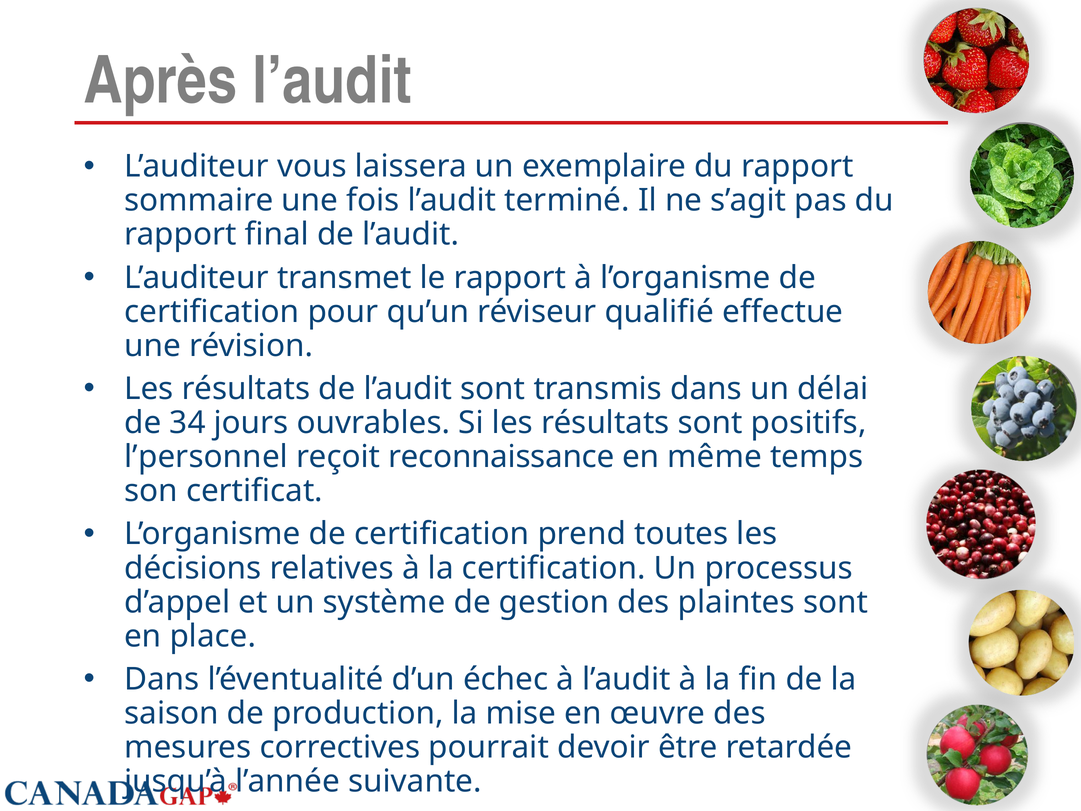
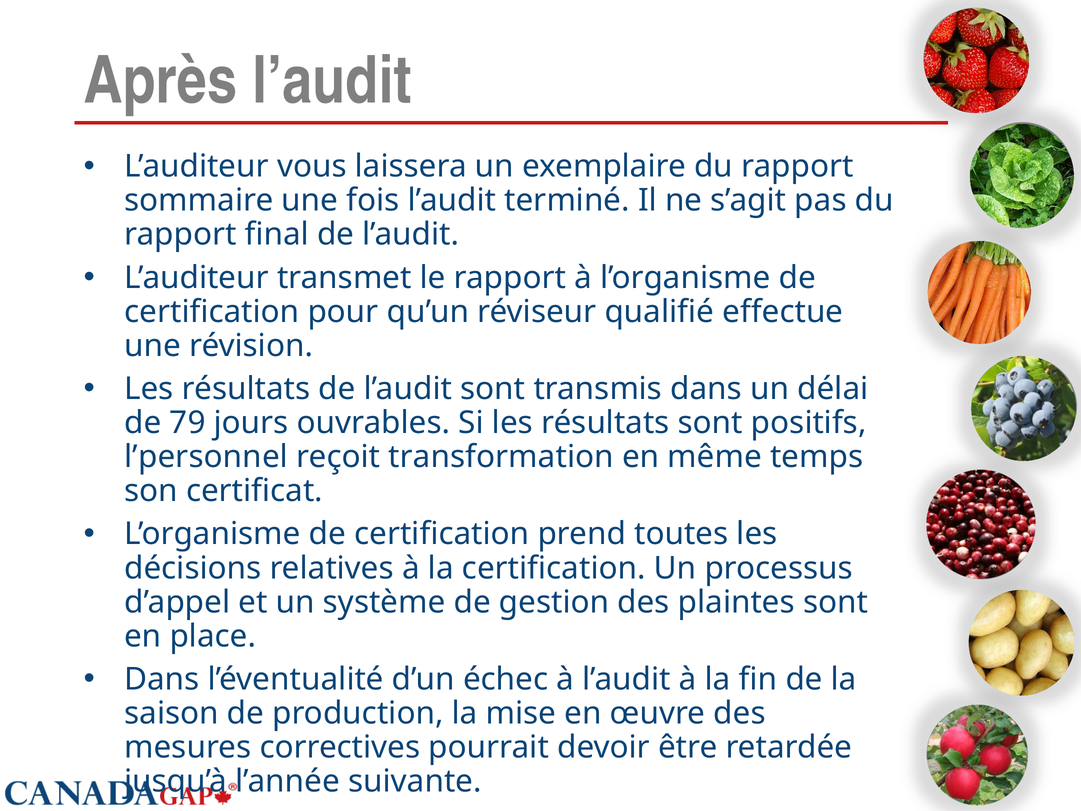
34: 34 -> 79
reconnaissance: reconnaissance -> transformation
